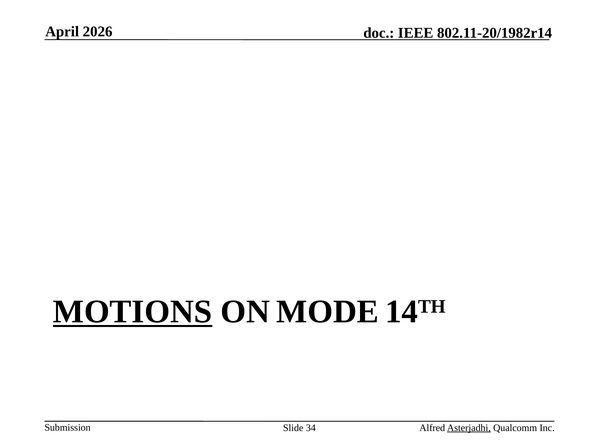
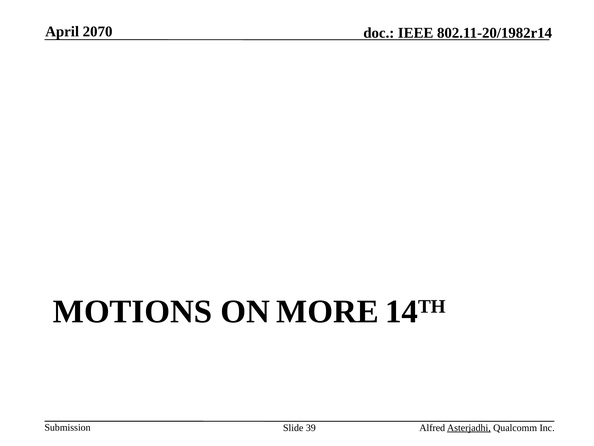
2026: 2026 -> 2070
MOTIONS underline: present -> none
MODE: MODE -> MORE
34: 34 -> 39
